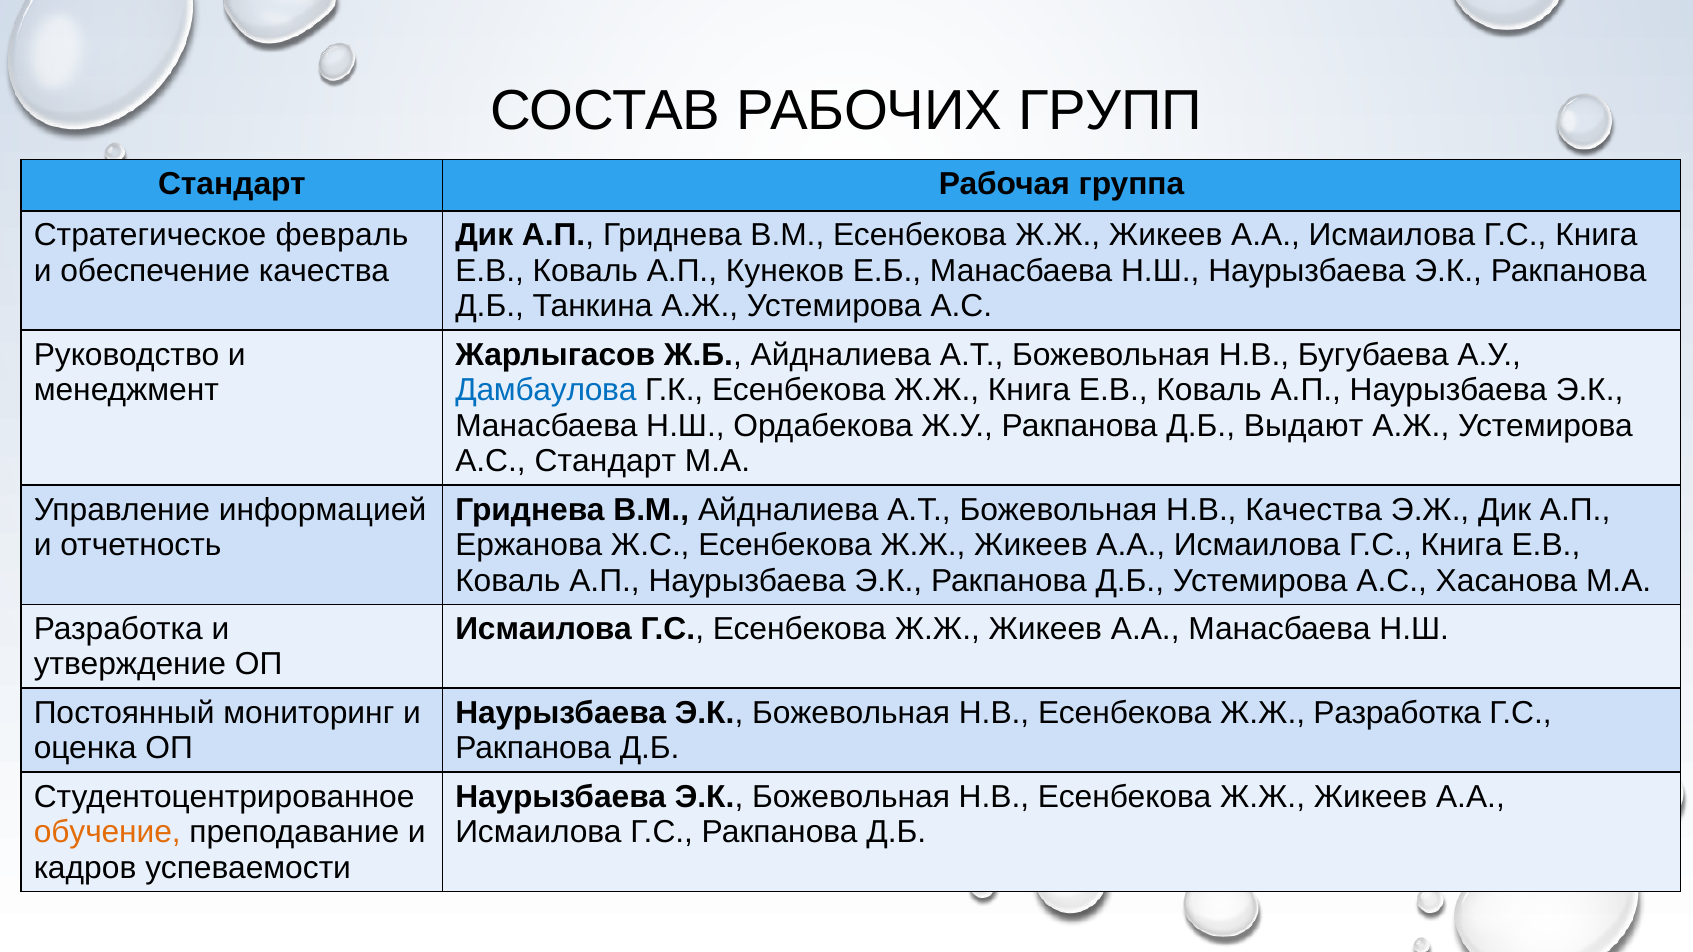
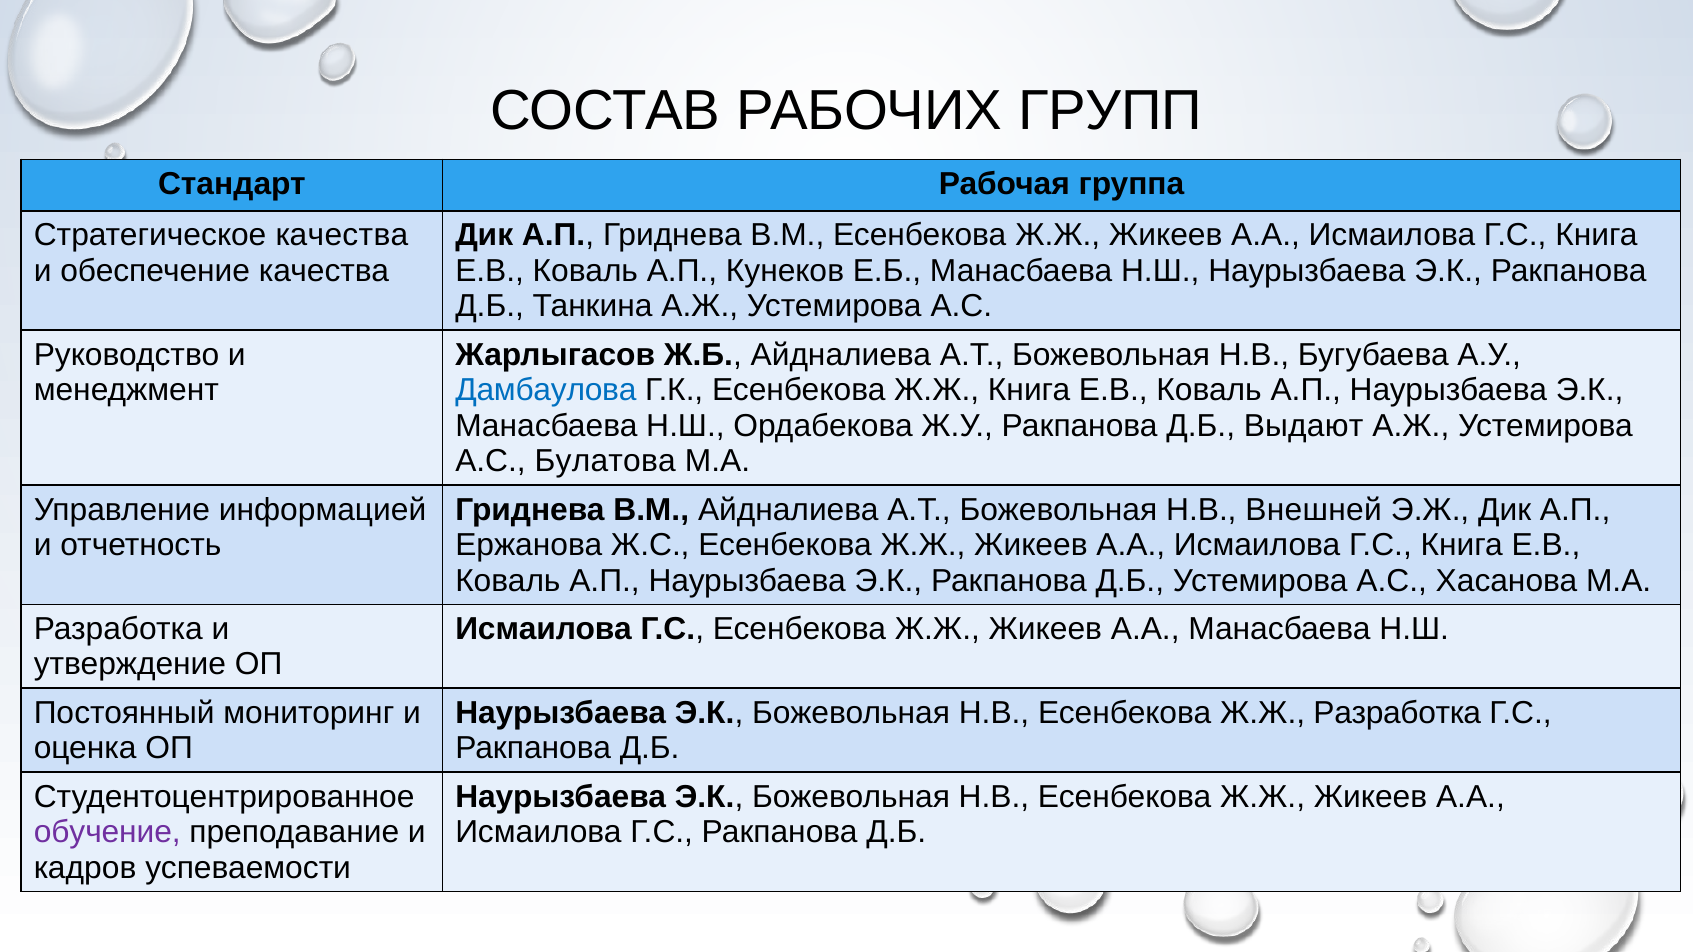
Стратегическое февраль: февраль -> качества
А.С Стандарт: Стандарт -> Булатова
Н.В Качества: Качества -> Внешней
обучение colour: orange -> purple
